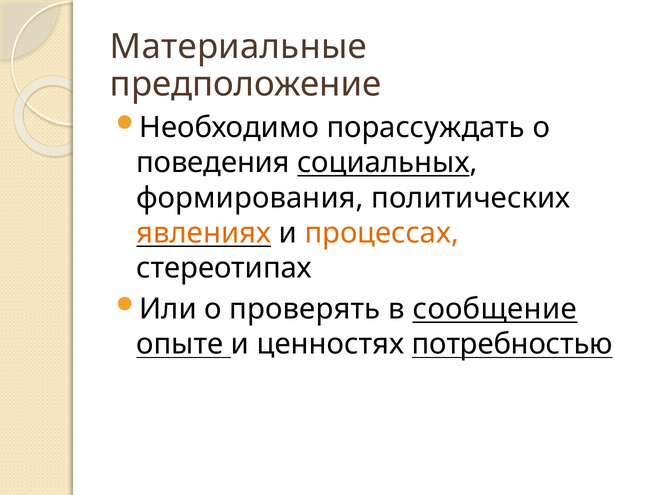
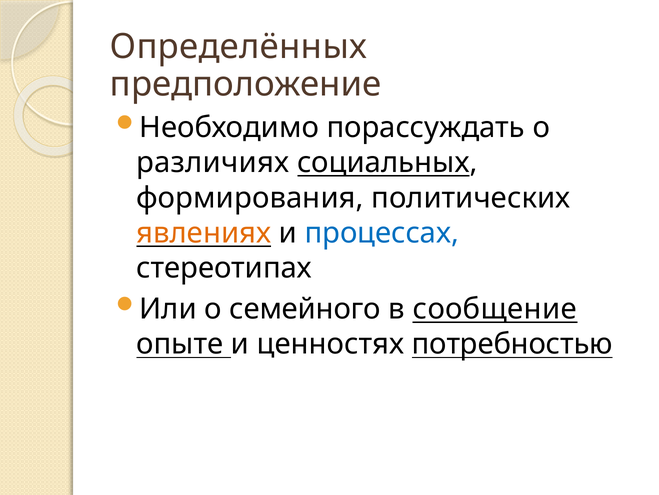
Материальные: Материальные -> Определённых
поведения: поведения -> различиях
процессах colour: orange -> blue
проверять: проверять -> семейного
